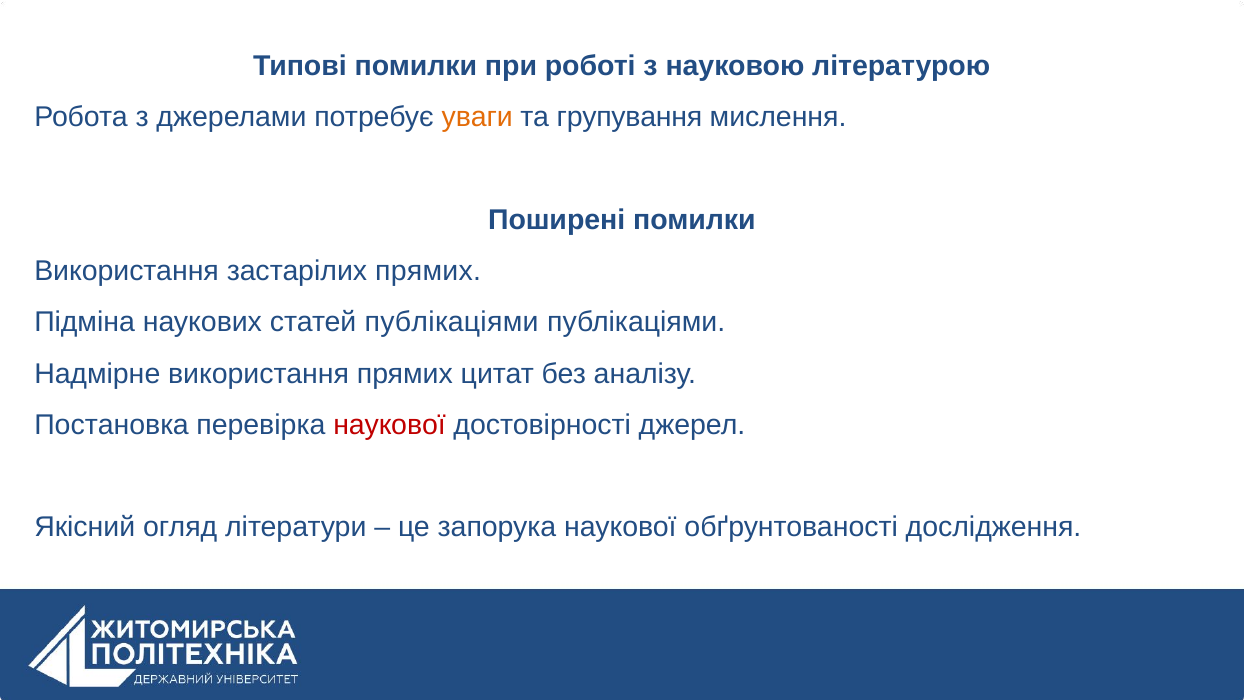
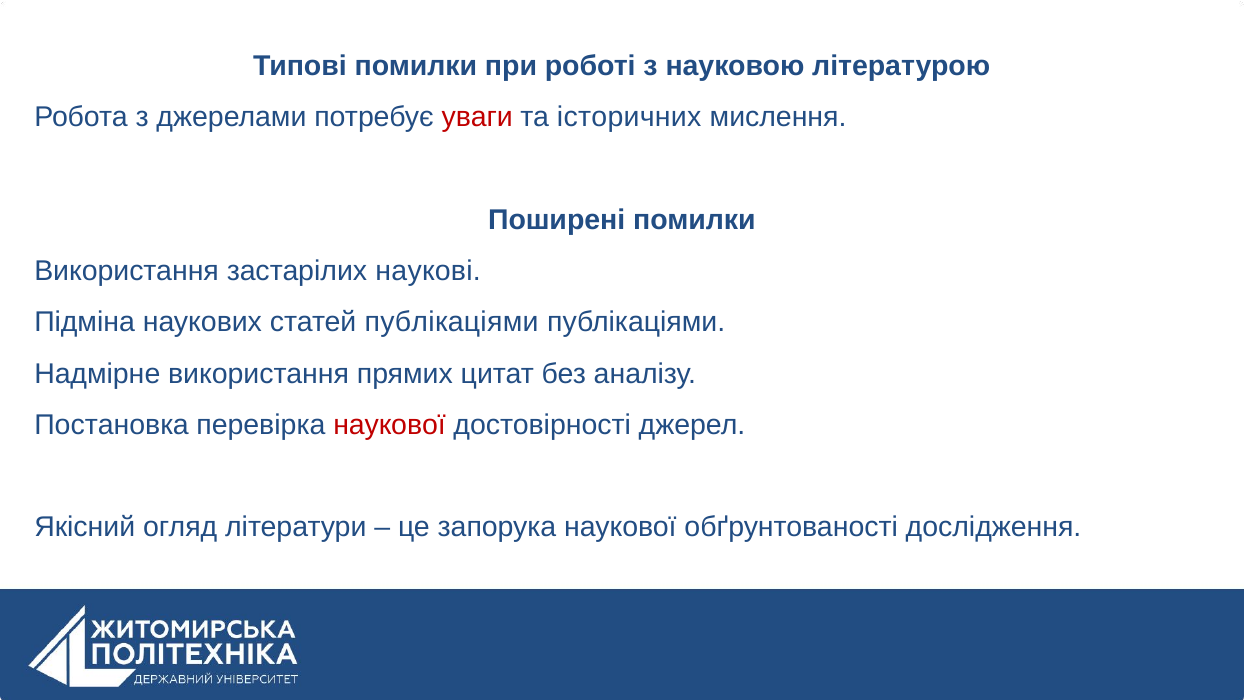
уваги colour: orange -> red
групування: групування -> історичних
застарілих прямих: прямих -> наукові
